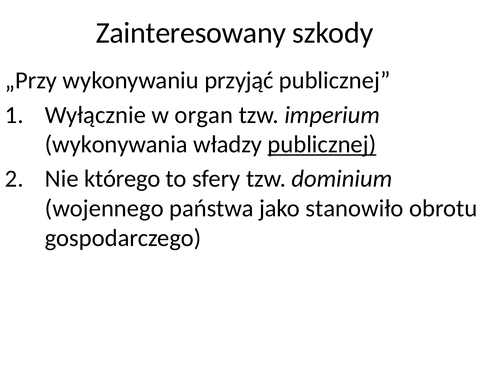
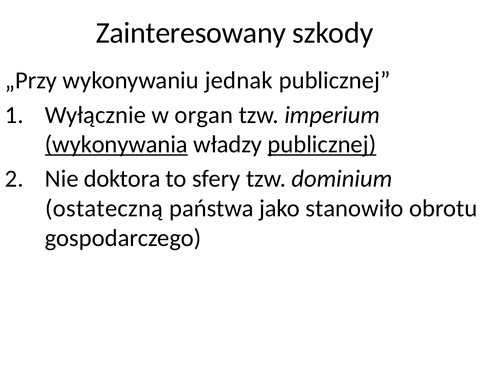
przyjąć: przyjąć -> jednak
wykonywania underline: none -> present
którego: którego -> doktora
wojennego: wojennego -> ostateczną
